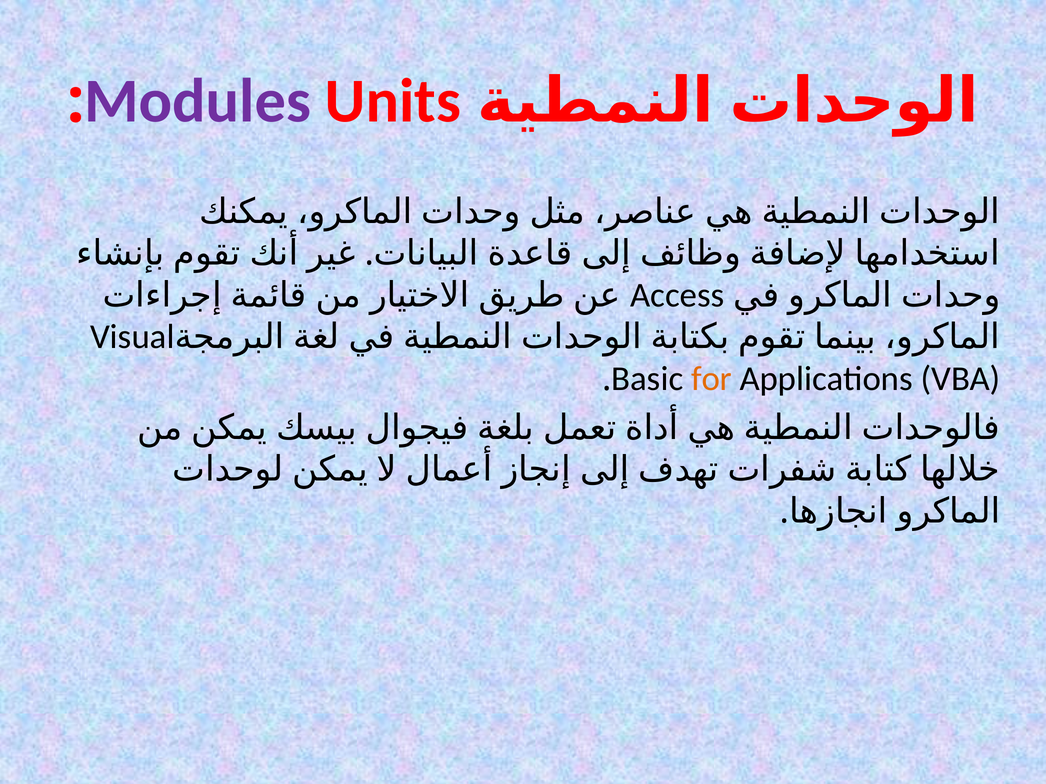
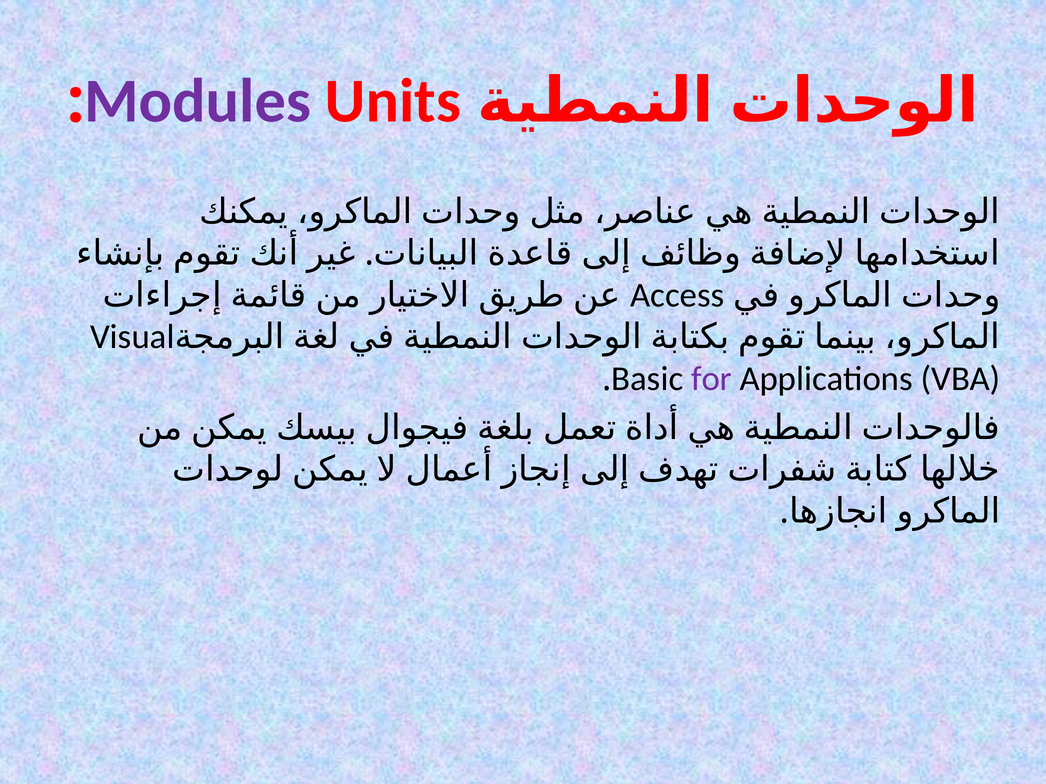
for colour: orange -> purple
